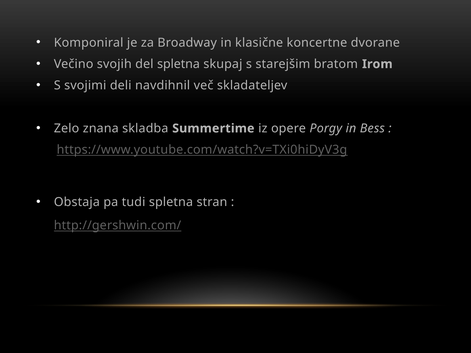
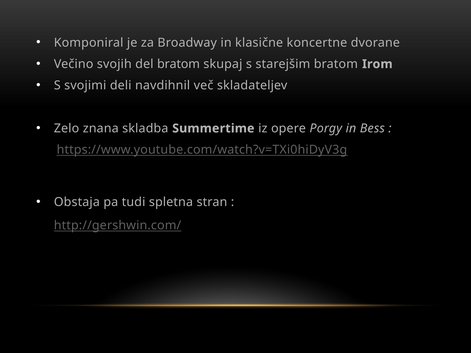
del spletna: spletna -> bratom
